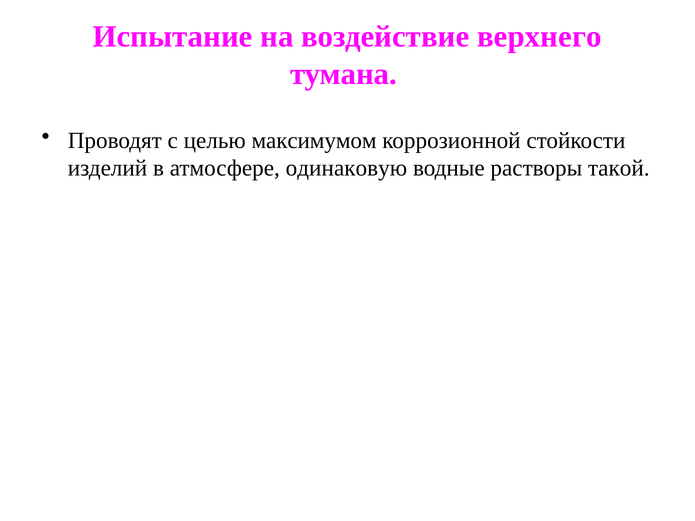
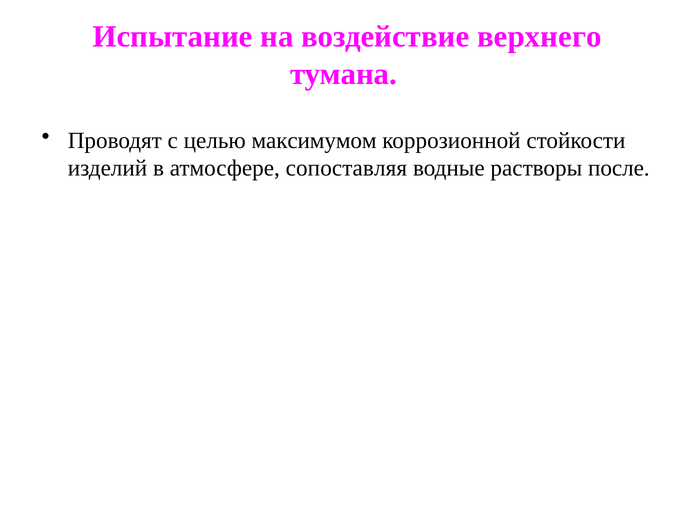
одинаковую: одинаковую -> сопоставляя
такой: такой -> после
